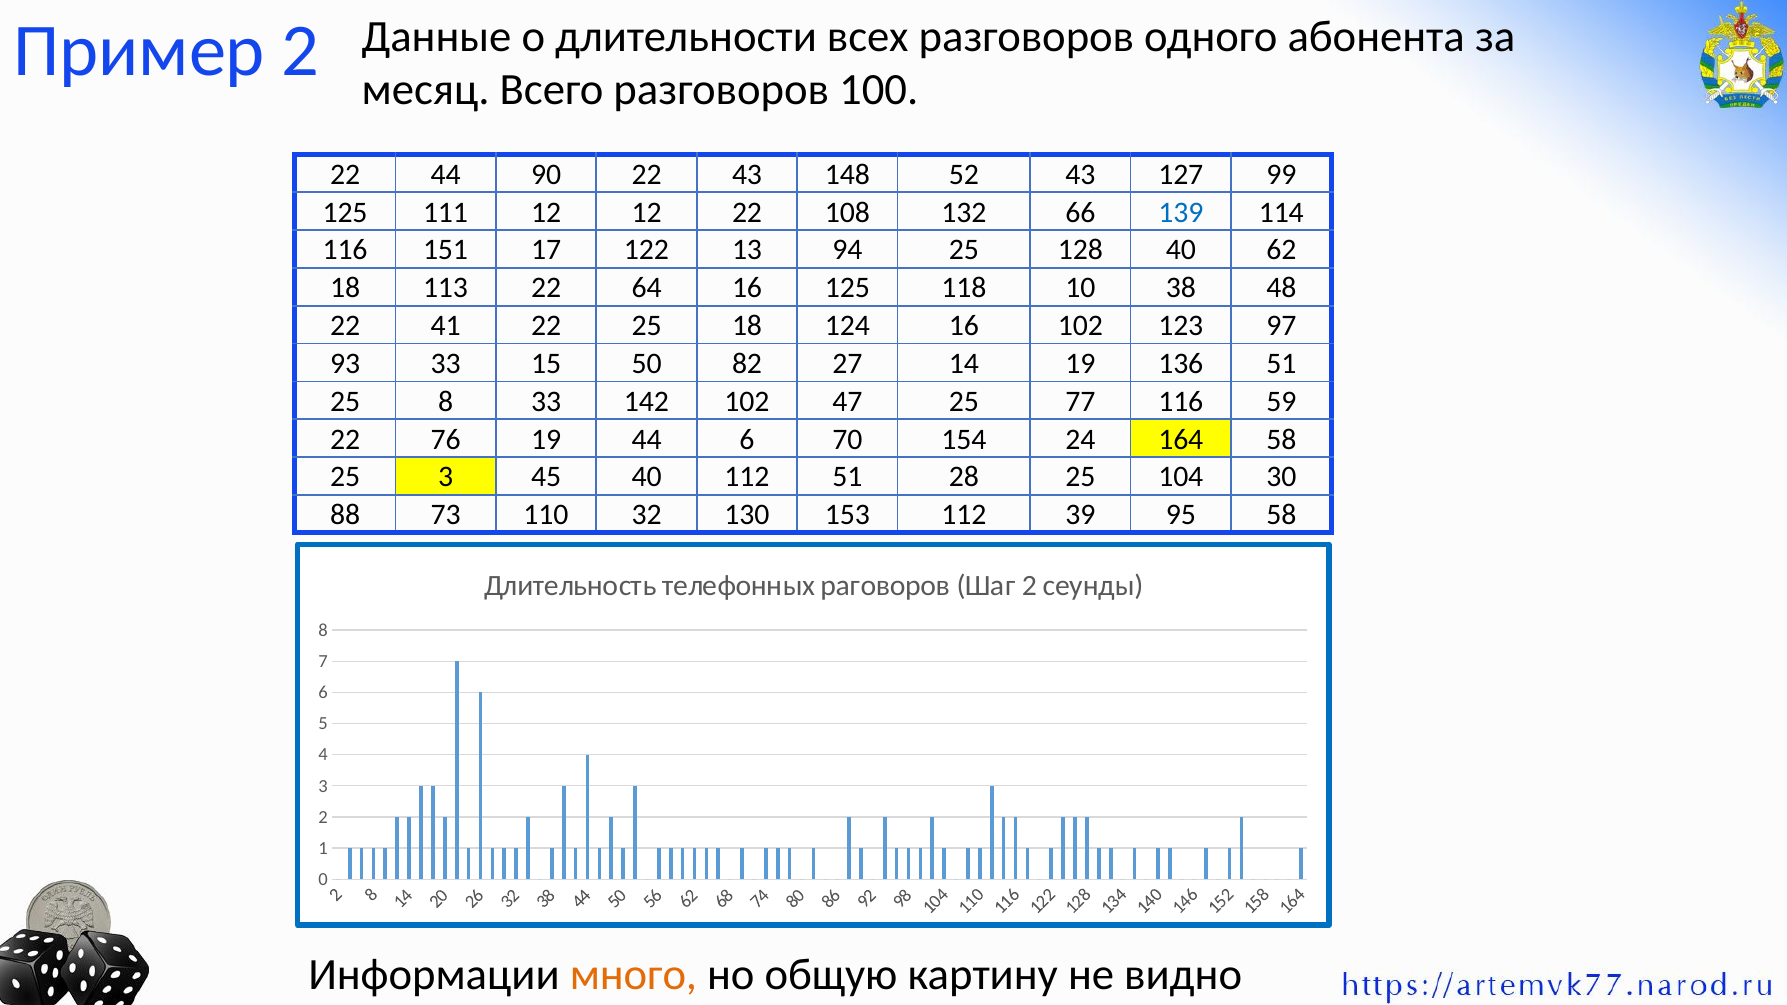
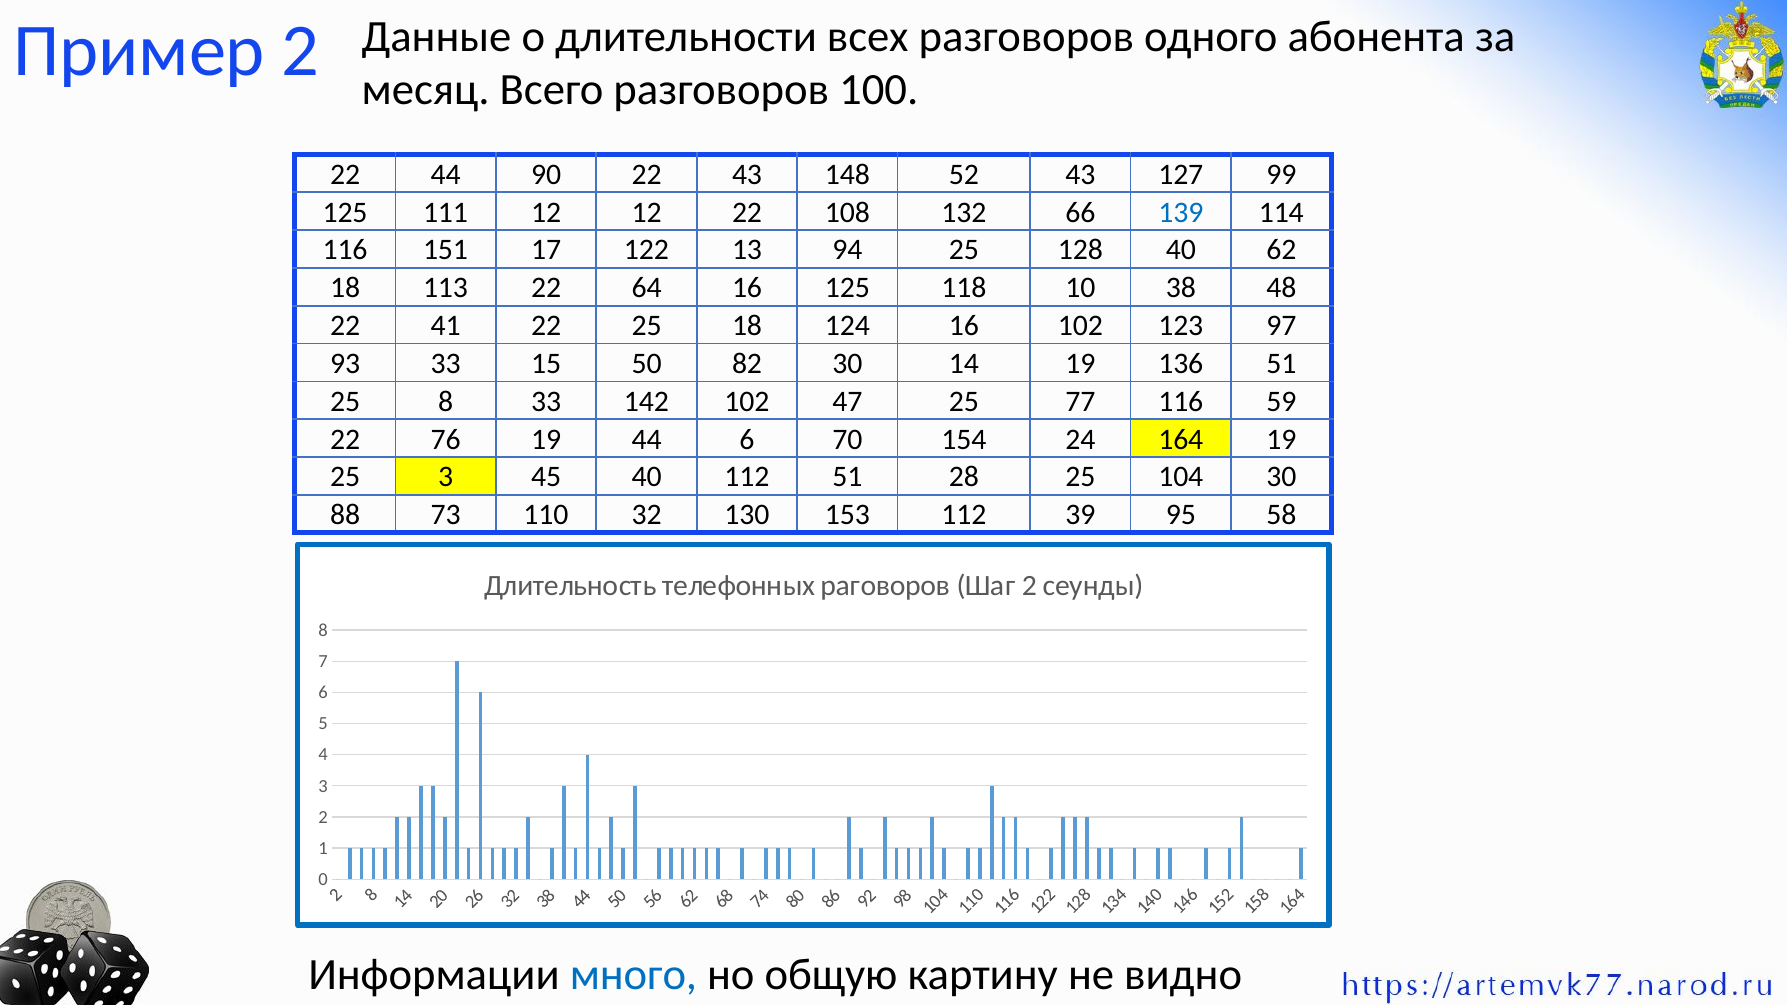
82 27: 27 -> 30
164 58: 58 -> 19
много colour: orange -> blue
